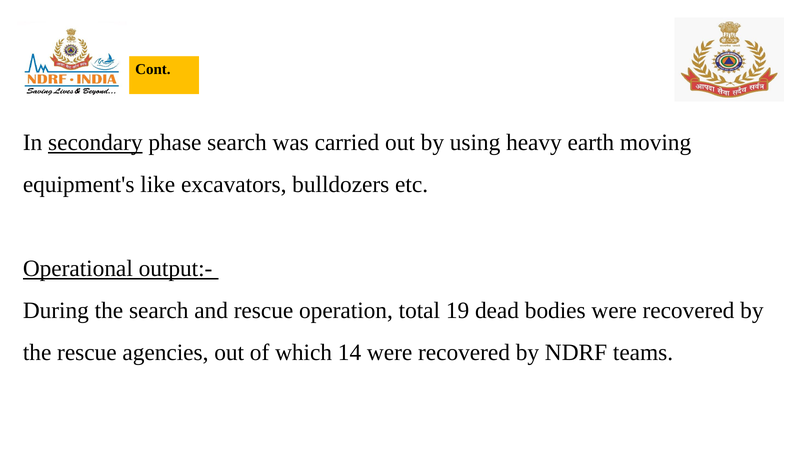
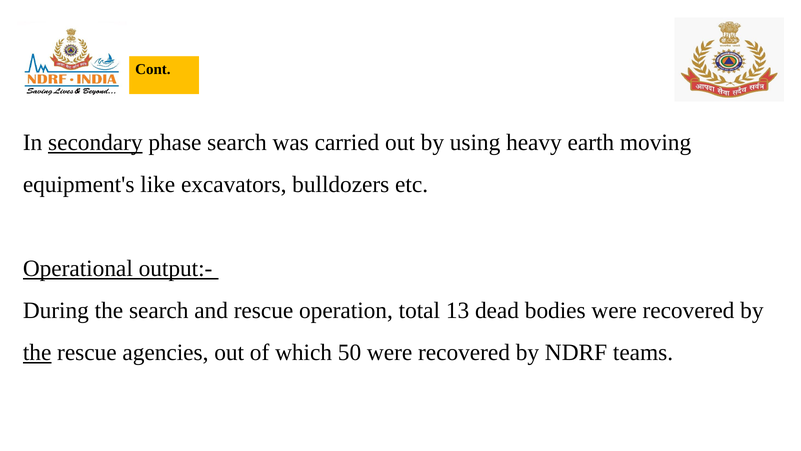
19: 19 -> 13
the at (37, 352) underline: none -> present
14: 14 -> 50
